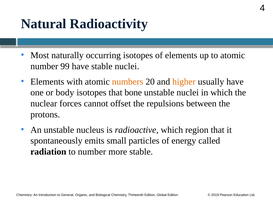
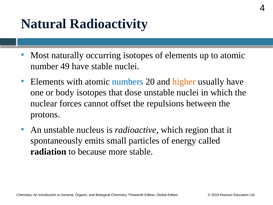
99: 99 -> 49
numbers colour: orange -> blue
bone: bone -> dose
to number: number -> because
